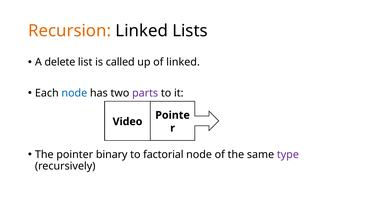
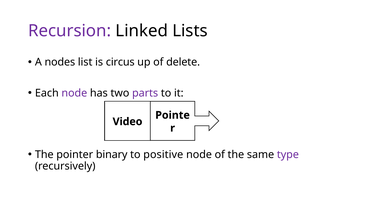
Recursion colour: orange -> purple
delete: delete -> nodes
called: called -> circus
of linked: linked -> delete
node at (74, 93) colour: blue -> purple
factorial: factorial -> positive
